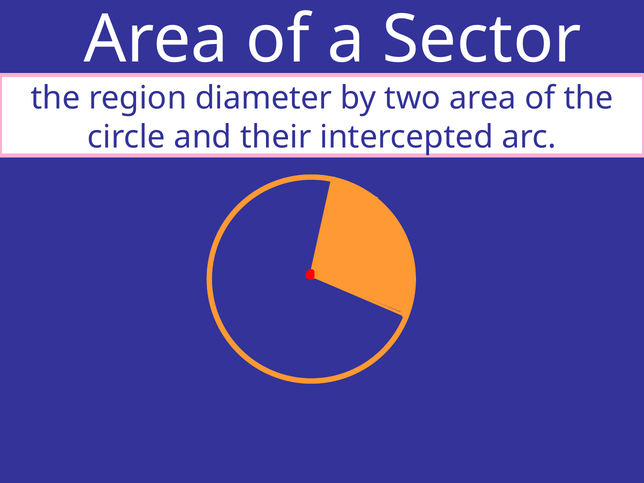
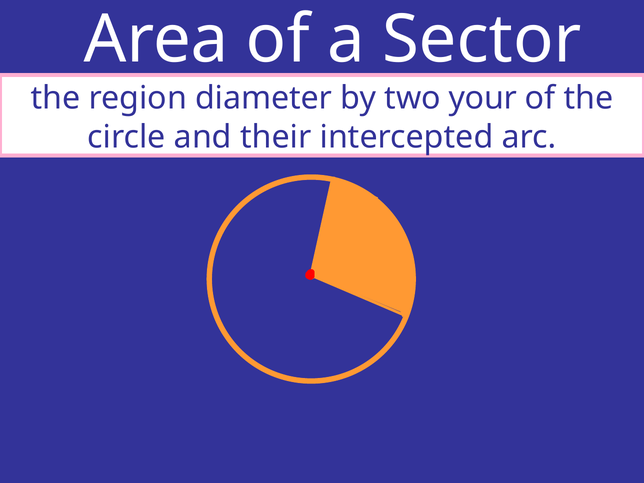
two area: area -> your
